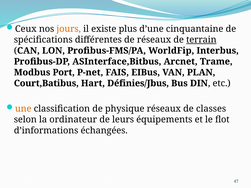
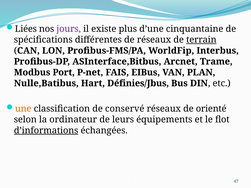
Ceux: Ceux -> Liées
jours colour: orange -> purple
Court,Batibus: Court,Batibus -> Nulle,Batibus
physique: physique -> conservé
classes: classes -> orienté
d’informations underline: none -> present
